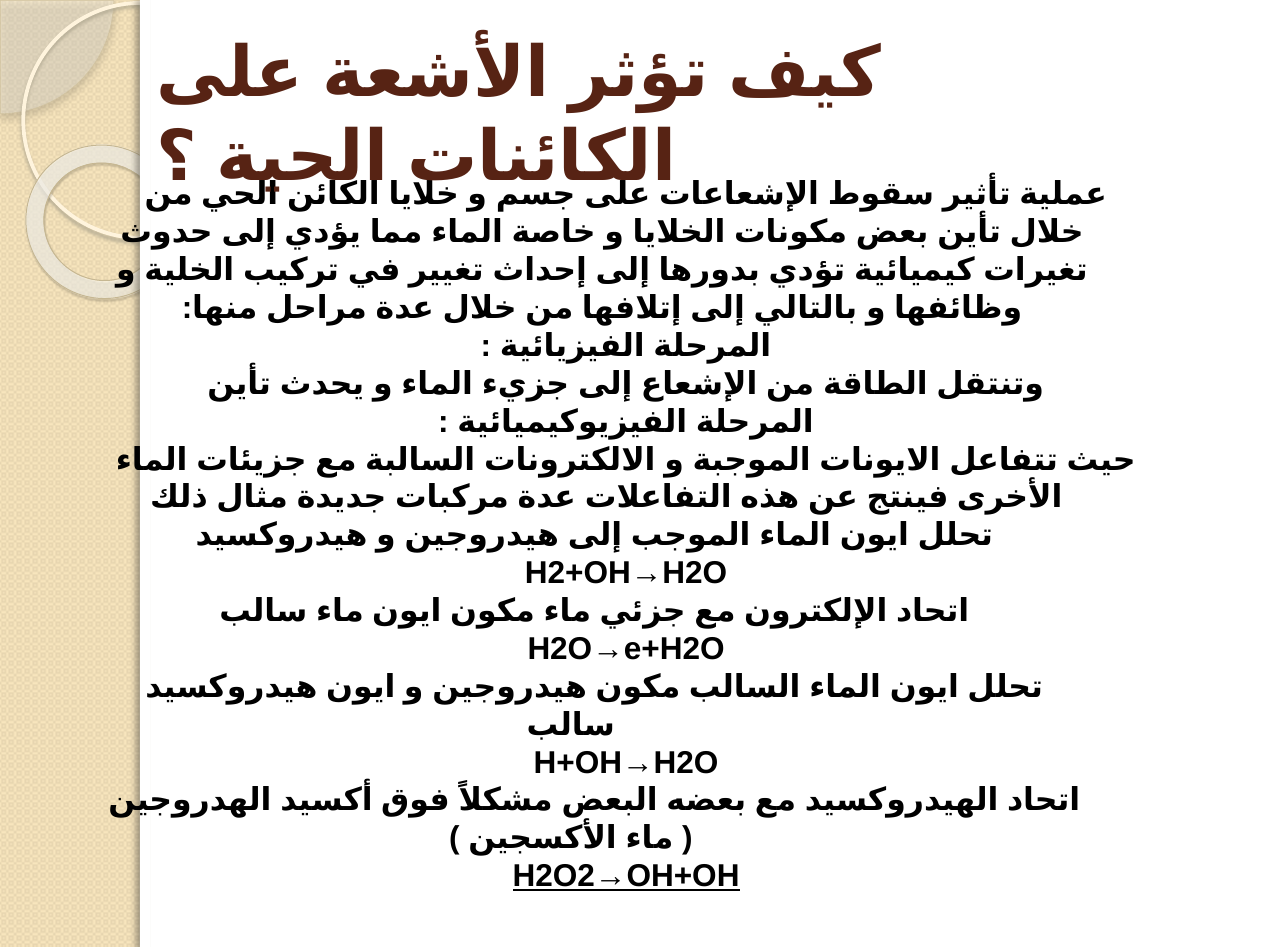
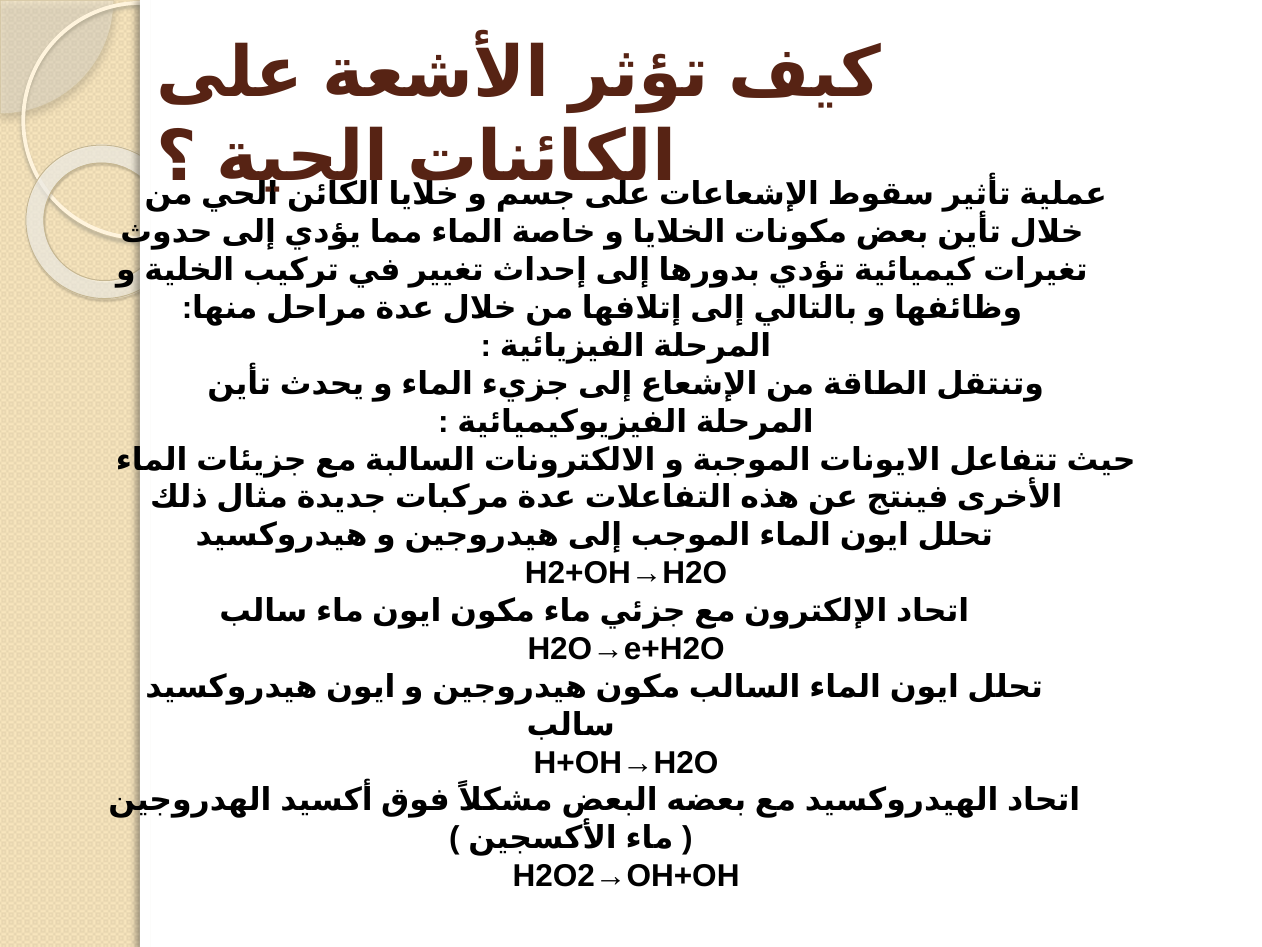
H2O2→OH+OH underline: present -> none
